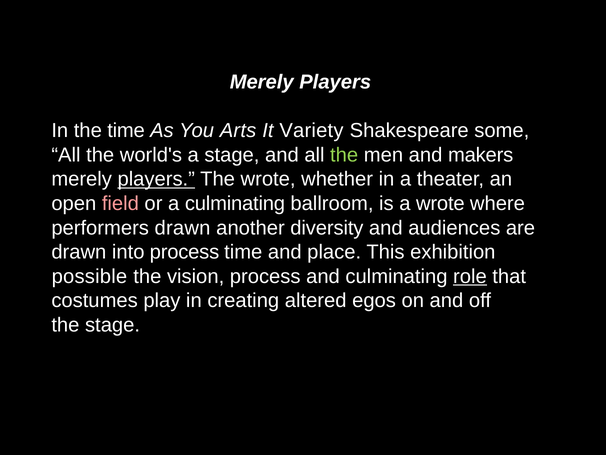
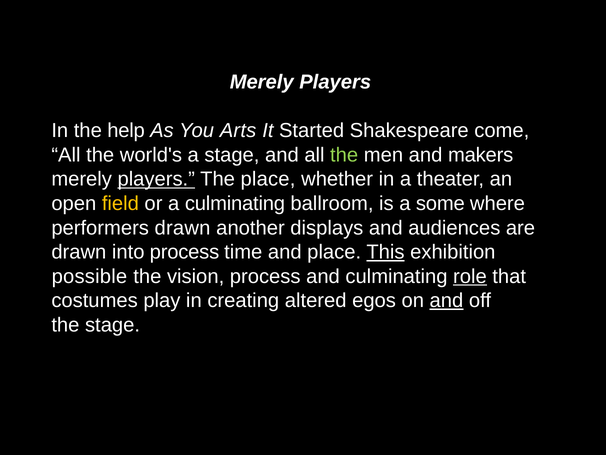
the time: time -> help
Variety: Variety -> Started
some: some -> come
The wrote: wrote -> place
field colour: pink -> yellow
a wrote: wrote -> some
diversity: diversity -> displays
This underline: none -> present
and at (446, 300) underline: none -> present
